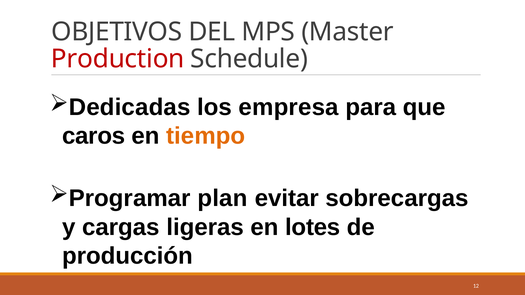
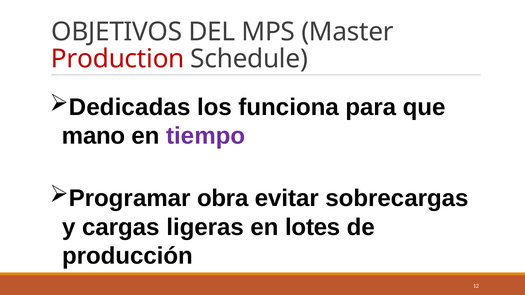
empresa: empresa -> funciona
caros: caros -> mano
tiempo colour: orange -> purple
plan: plan -> obra
